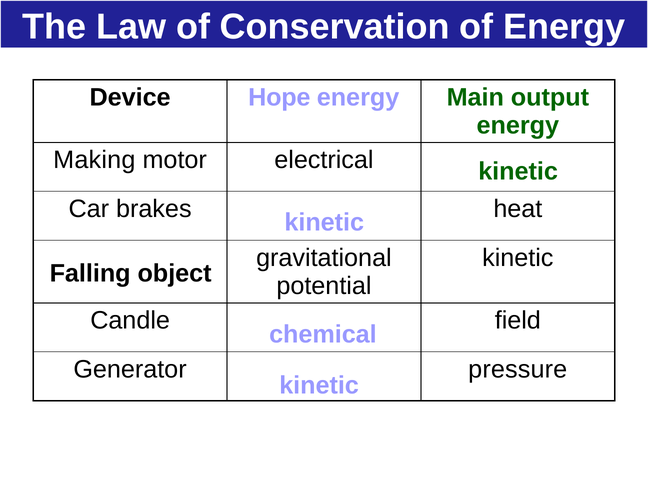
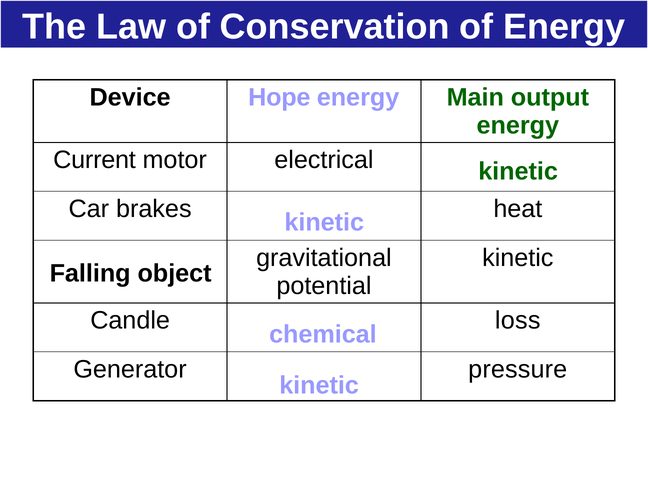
Making: Making -> Current
field: field -> loss
